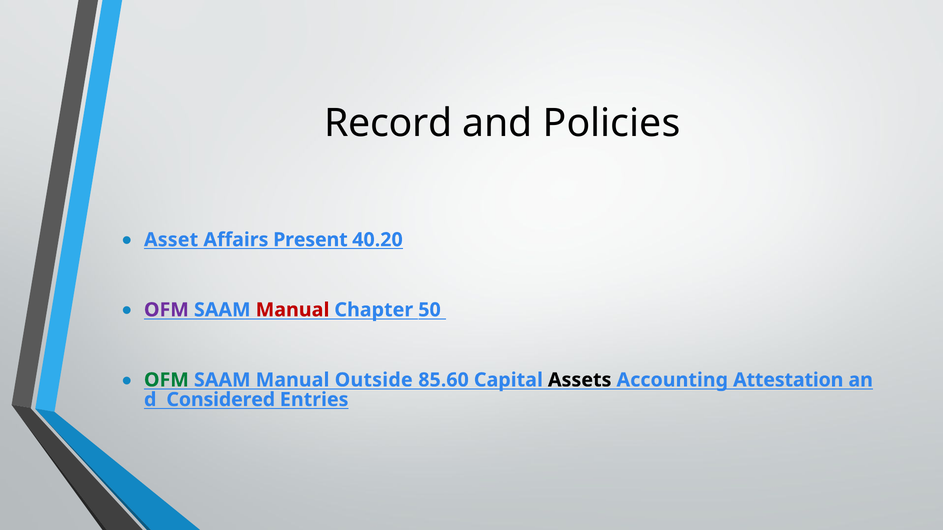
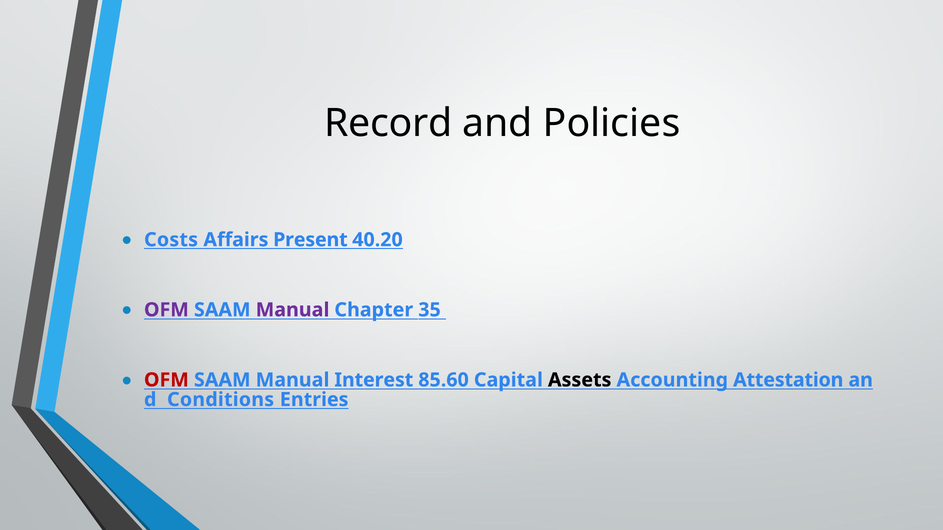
Asset: Asset -> Costs
Manual at (292, 310) colour: red -> purple
50: 50 -> 35
OFM at (166, 380) colour: green -> red
Outside: Outside -> Interest
Considered: Considered -> Conditions
